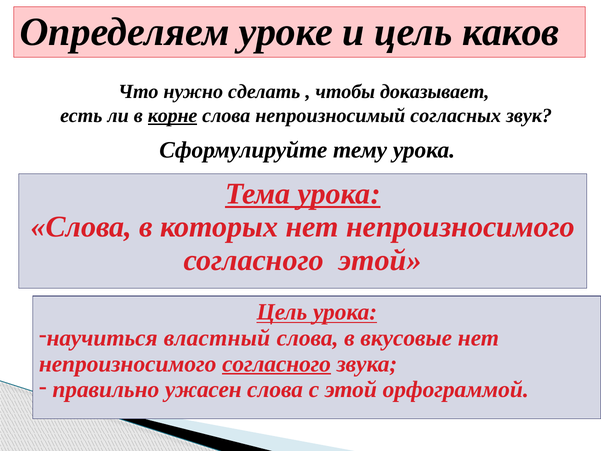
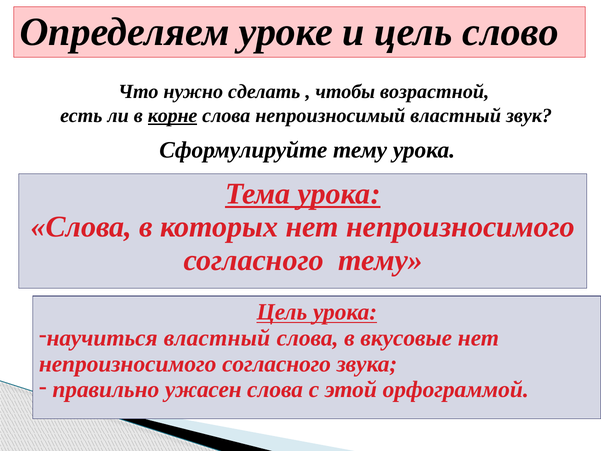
каков: каков -> слово
доказывает: доказывает -> возрастной
непроизносимый согласных: согласных -> властный
согласного этой: этой -> тему
согласного at (277, 364) underline: present -> none
